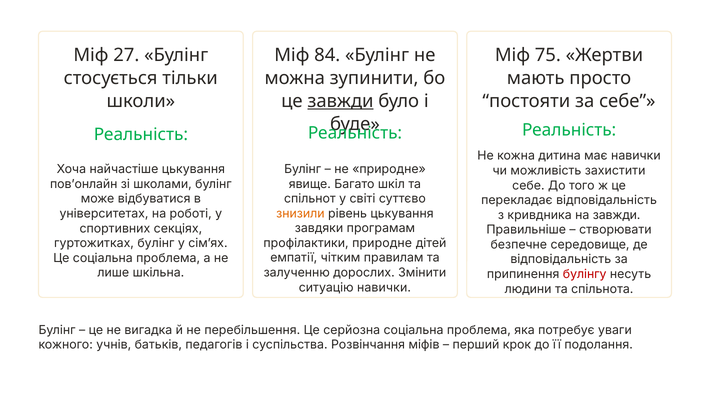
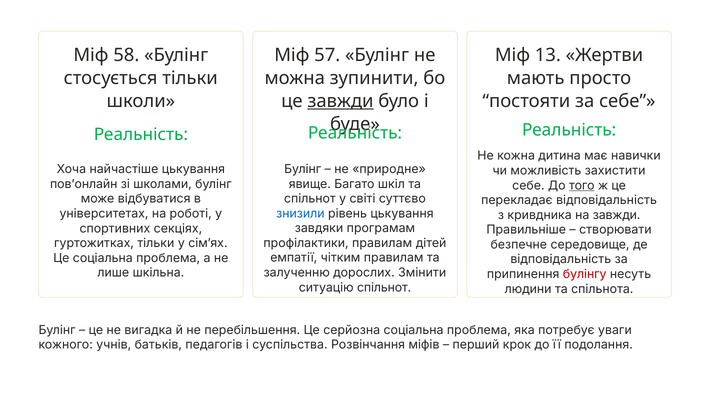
27: 27 -> 58
84: 84 -> 57
75: 75 -> 13
того underline: none -> present
знизили colour: orange -> blue
профілактики природне: природне -> правилам
гуртожитках булінг: булінг -> тільки
ситуацію навички: навички -> спільнот
